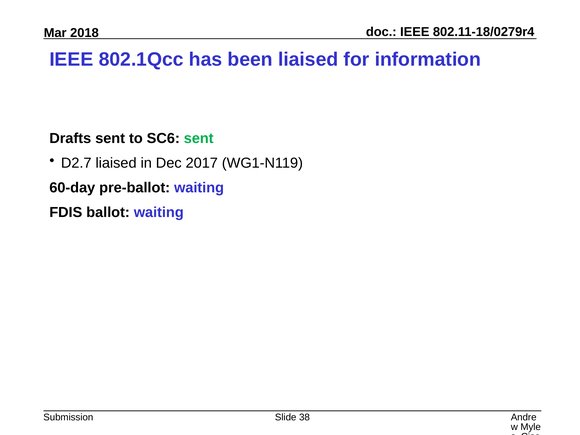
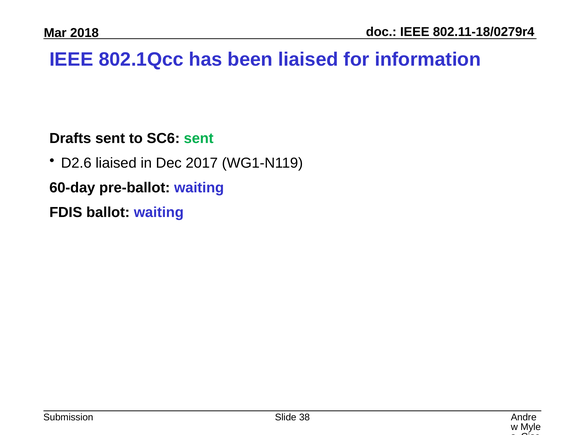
D2.7: D2.7 -> D2.6
